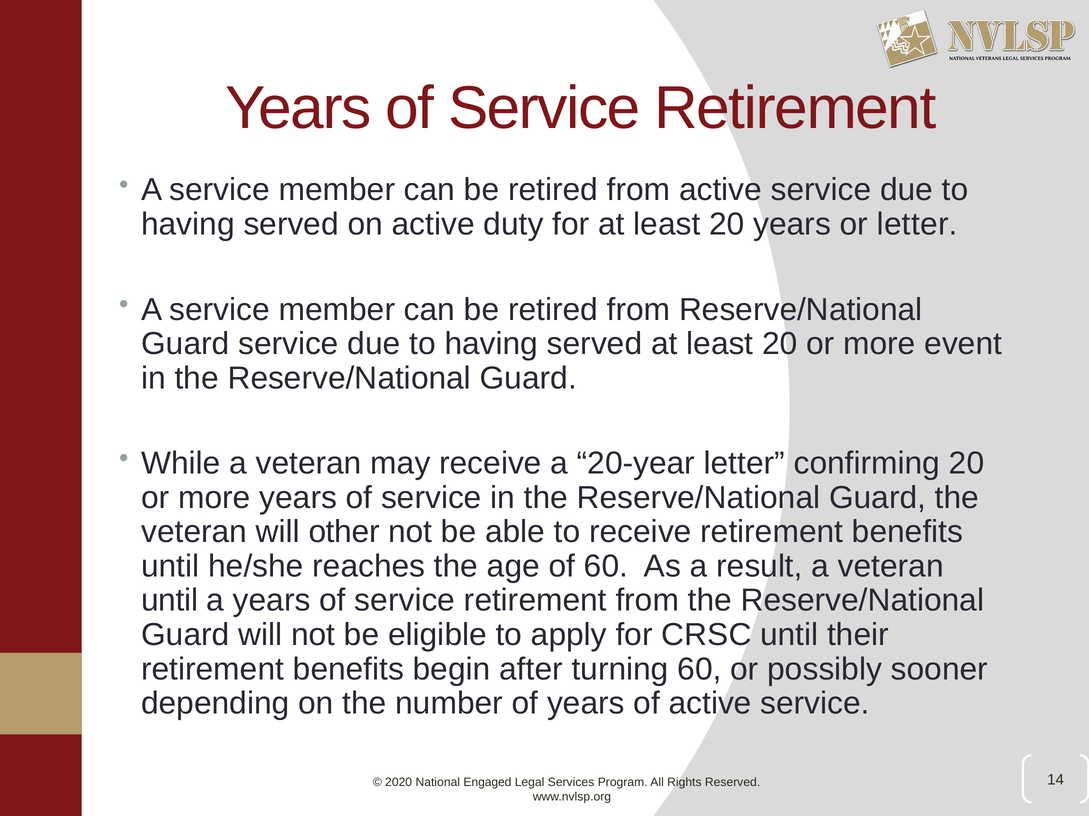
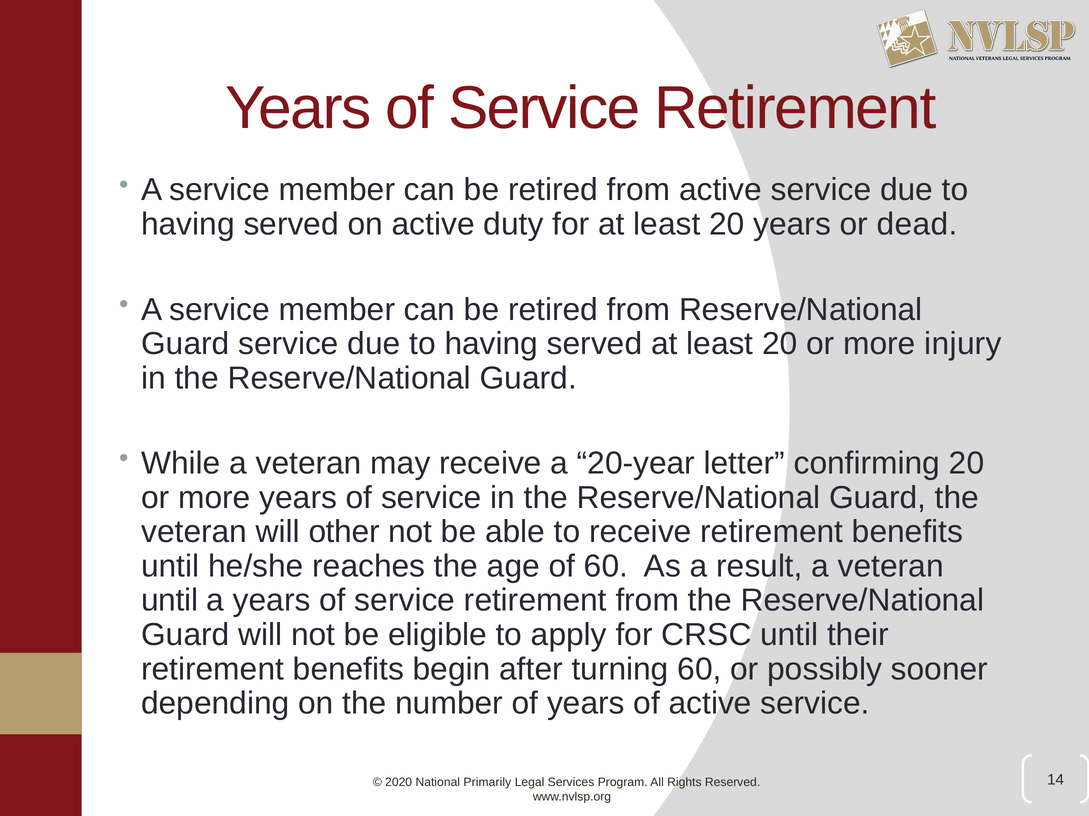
or letter: letter -> dead
event: event -> injury
Engaged: Engaged -> Primarily
